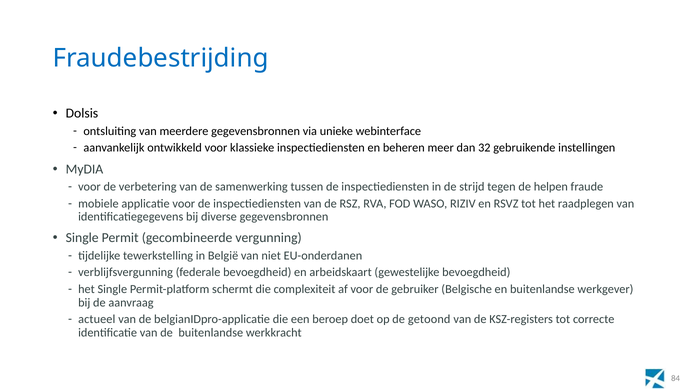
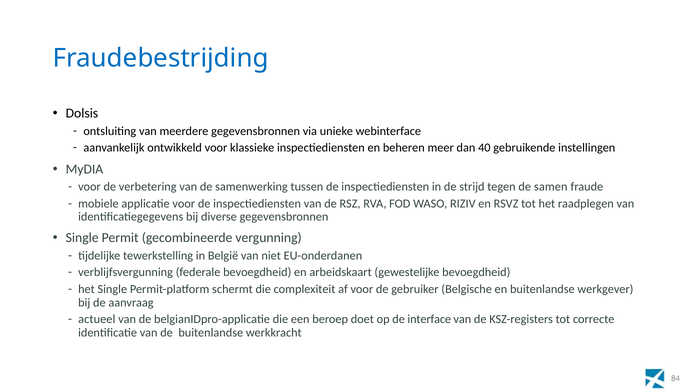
32: 32 -> 40
helpen: helpen -> samen
getoond: getoond -> interface
